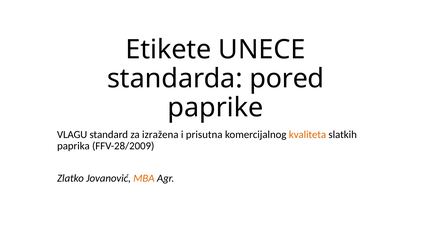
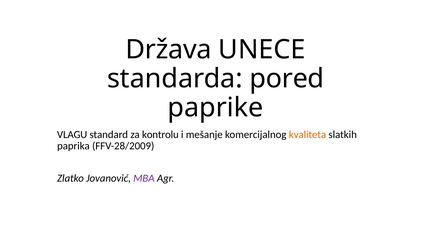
Etikete: Etikete -> Država
izražena: izražena -> kontrolu
prisutna: prisutna -> mešanje
MBA colour: orange -> purple
